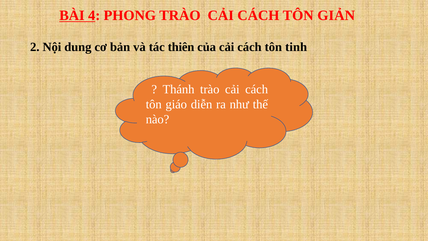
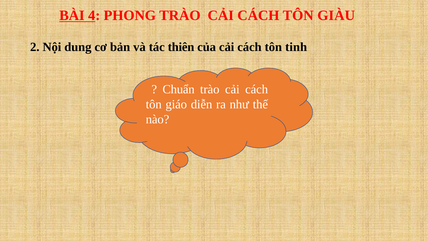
GIẢN: GIẢN -> GIÀU
Thánh: Thánh -> Chuẩn
